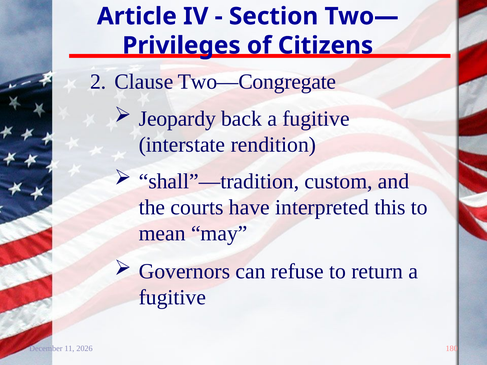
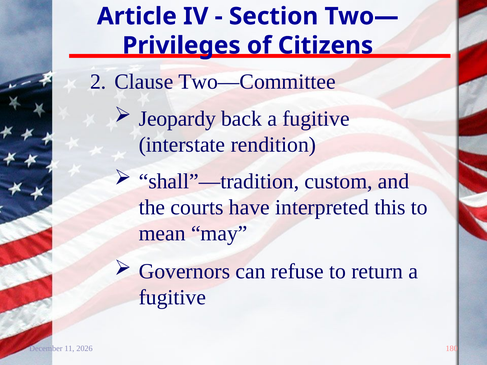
Two—Congregate: Two—Congregate -> Two—Committee
